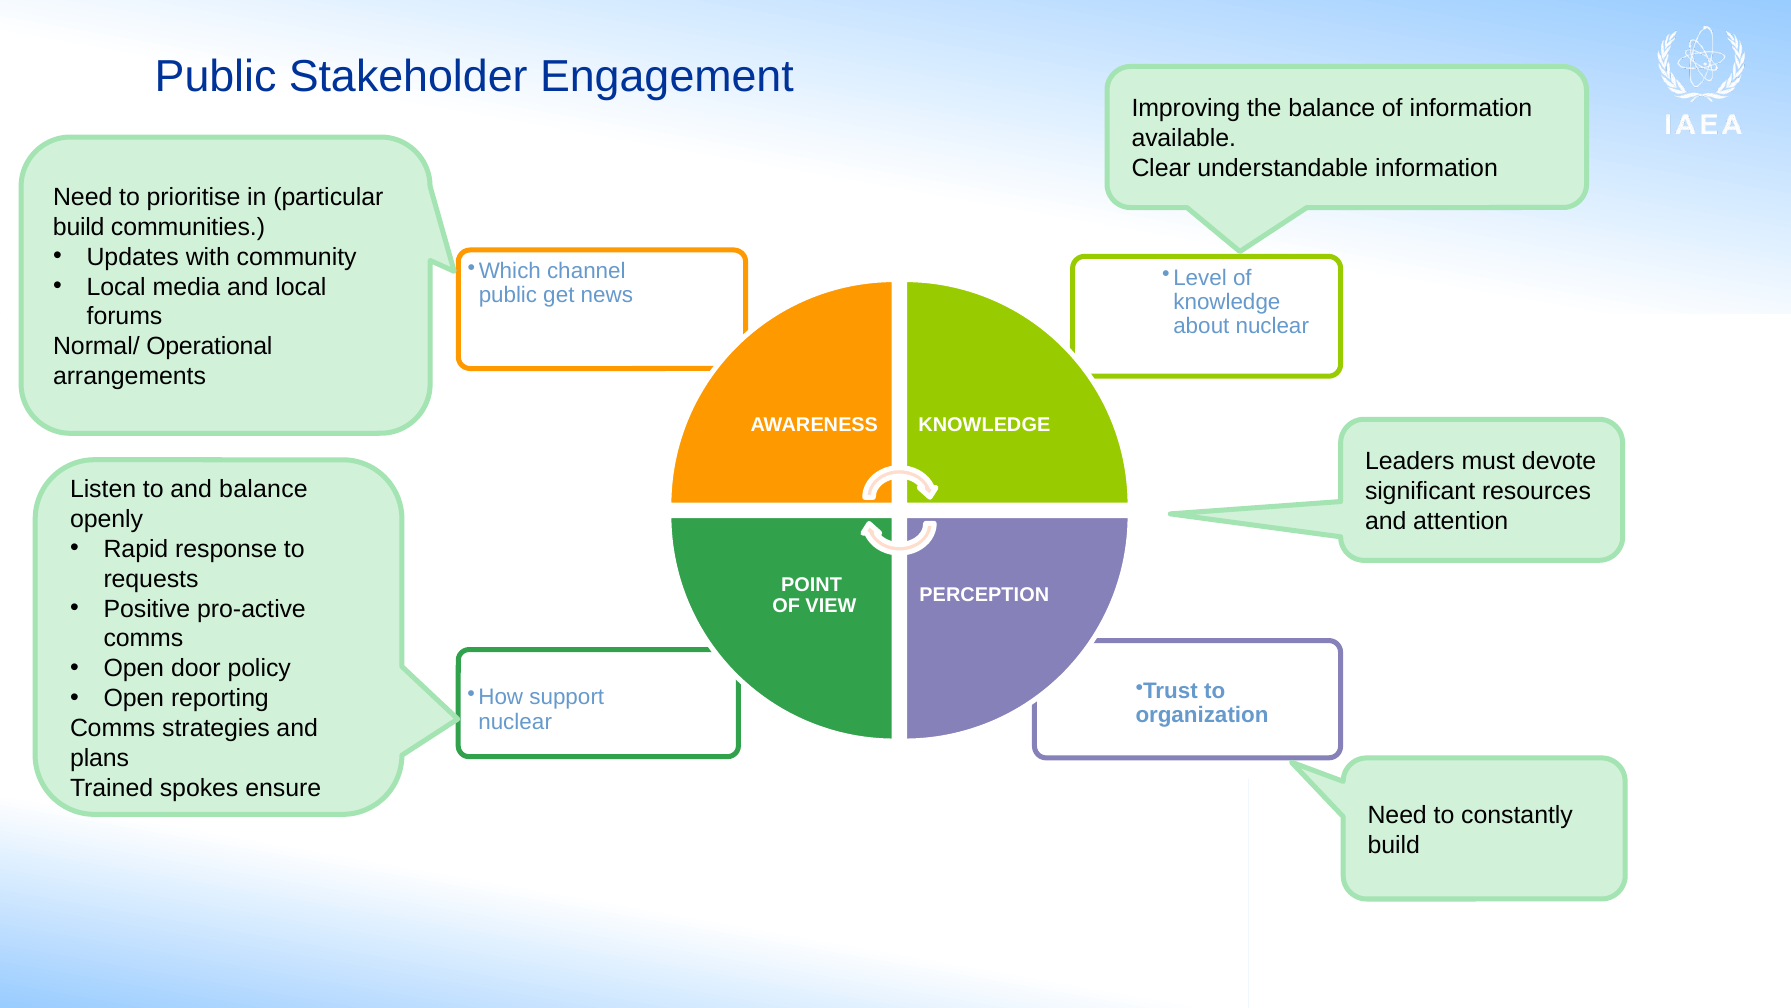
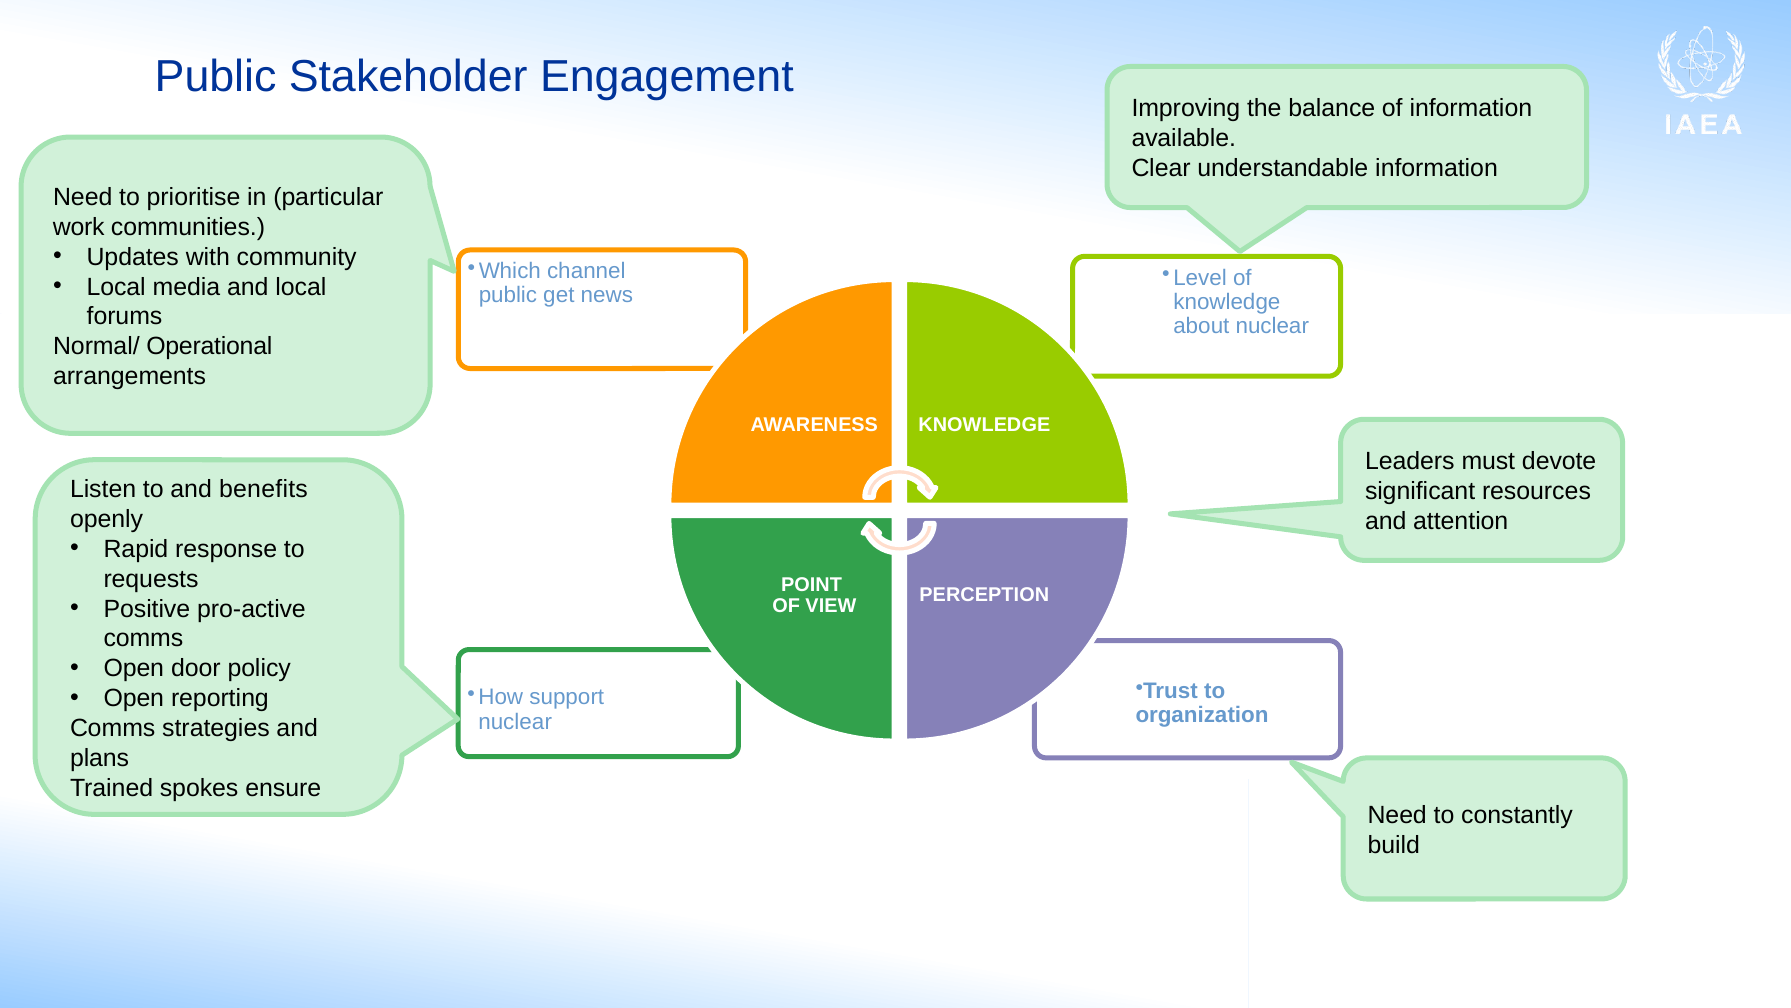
build at (79, 227): build -> work
and balance: balance -> benefits
